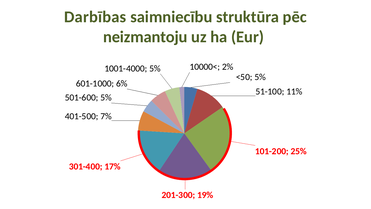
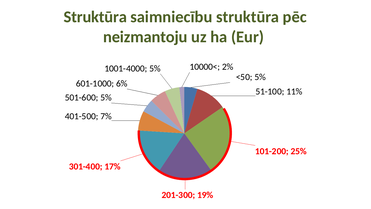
Darbības at (95, 17): Darbības -> Struktūra
